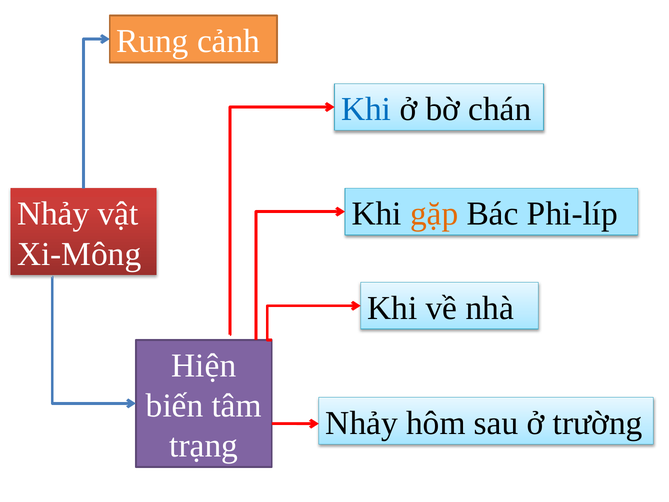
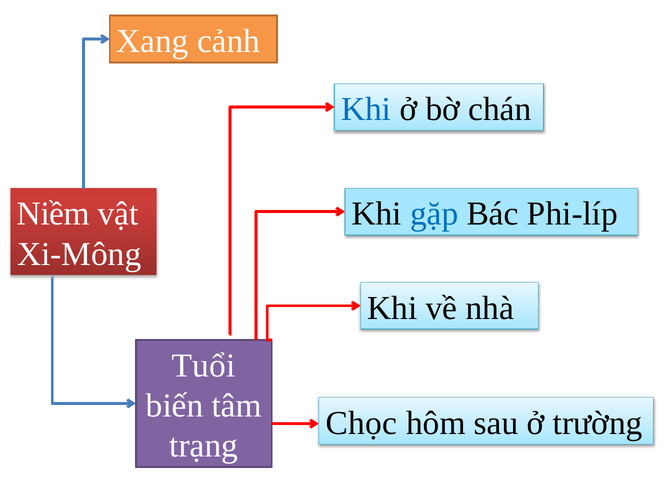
Rung: Rung -> Xang
Nhảy at (53, 214): Nhảy -> Niềm
gặp colour: orange -> blue
Hiện: Hiện -> Tuổi
Nhảy at (362, 423): Nhảy -> Chọc
